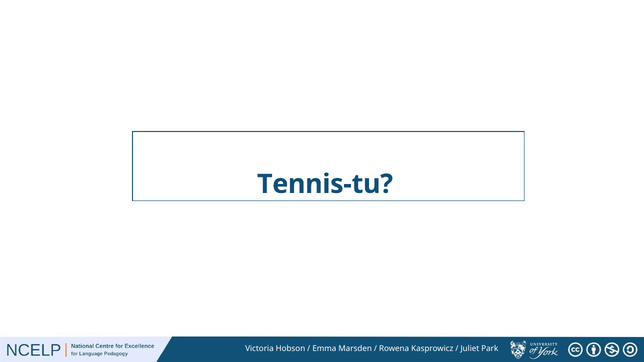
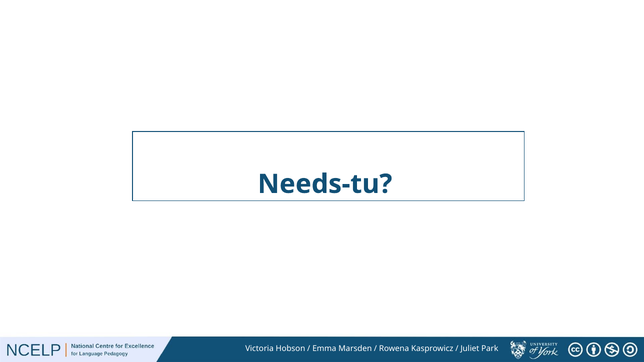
Tennis-tu: Tennis-tu -> Needs-tu
